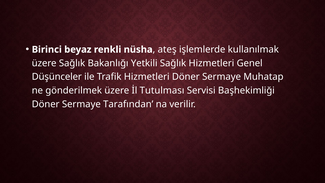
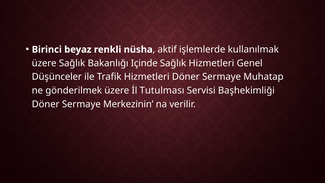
ateş: ateş -> aktif
Yetkili: Yetkili -> Içinde
Tarafından: Tarafından -> Merkezinin
